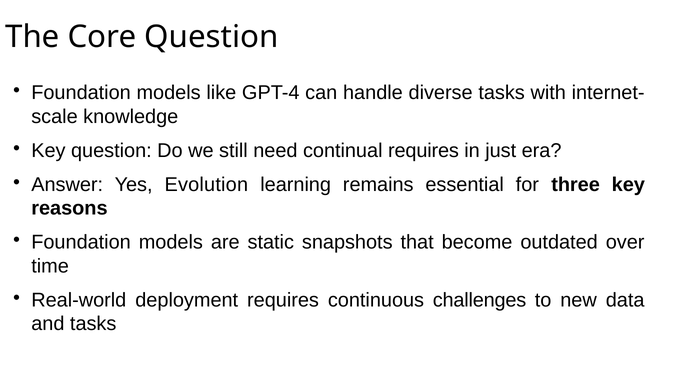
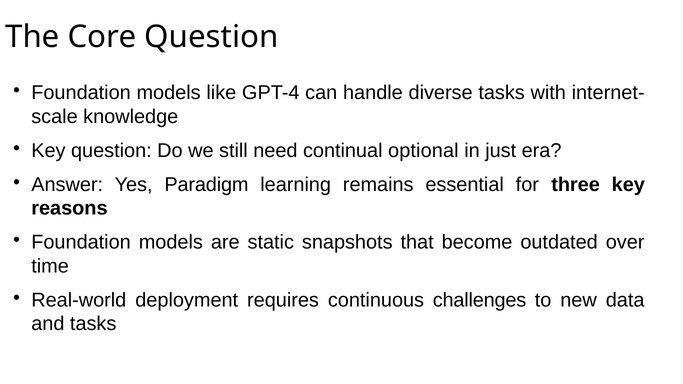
continual requires: requires -> optional
Evolution: Evolution -> Paradigm
